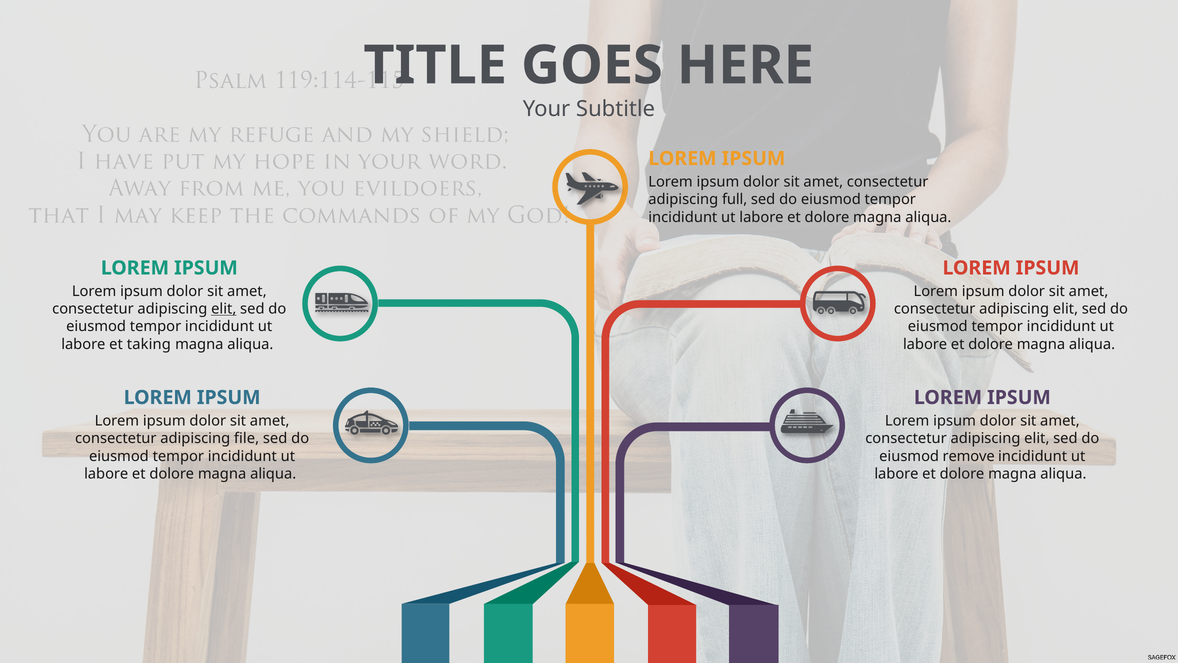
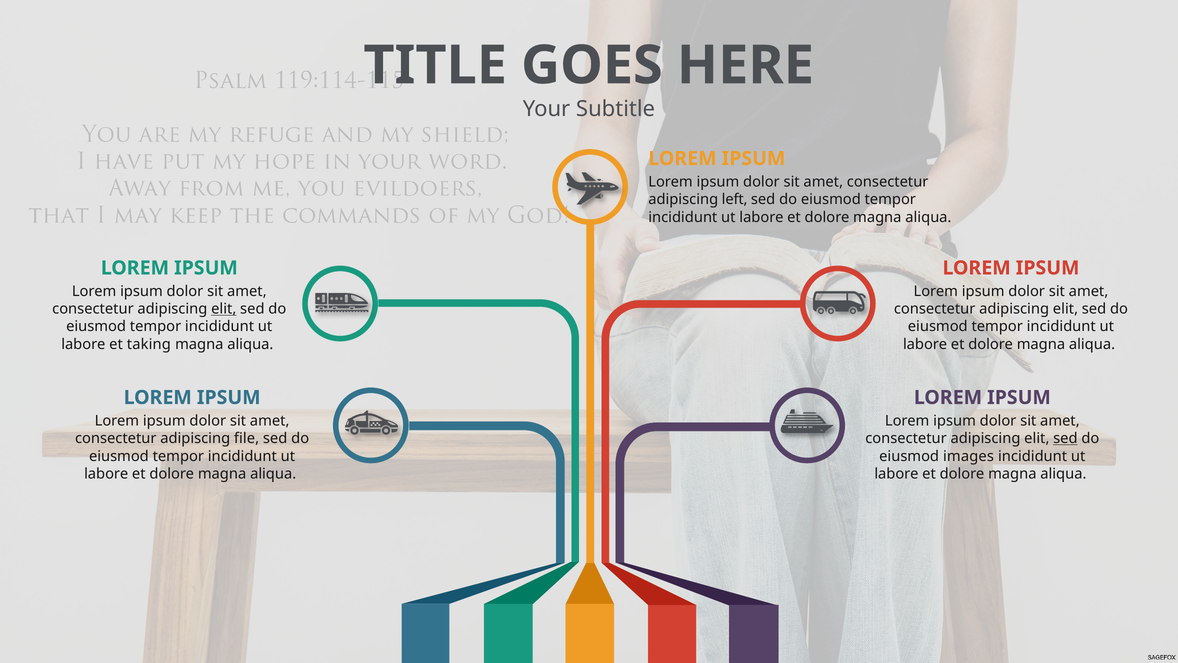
full: full -> left
sed at (1065, 438) underline: none -> present
remove: remove -> images
